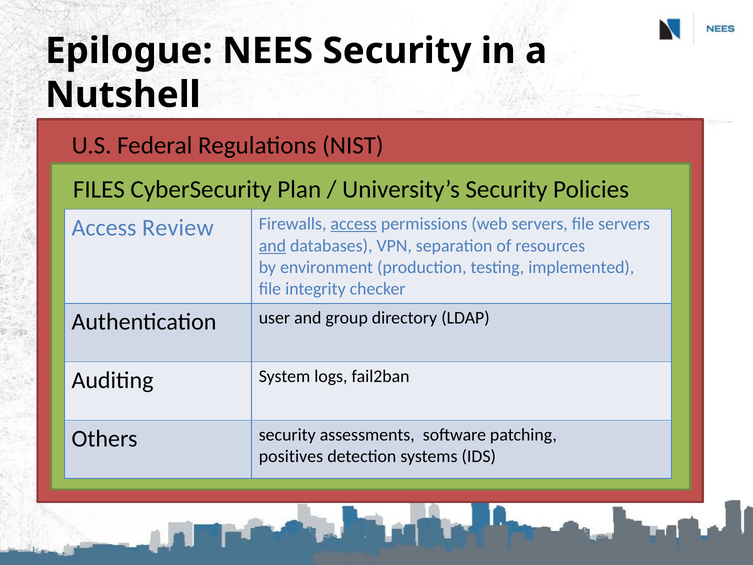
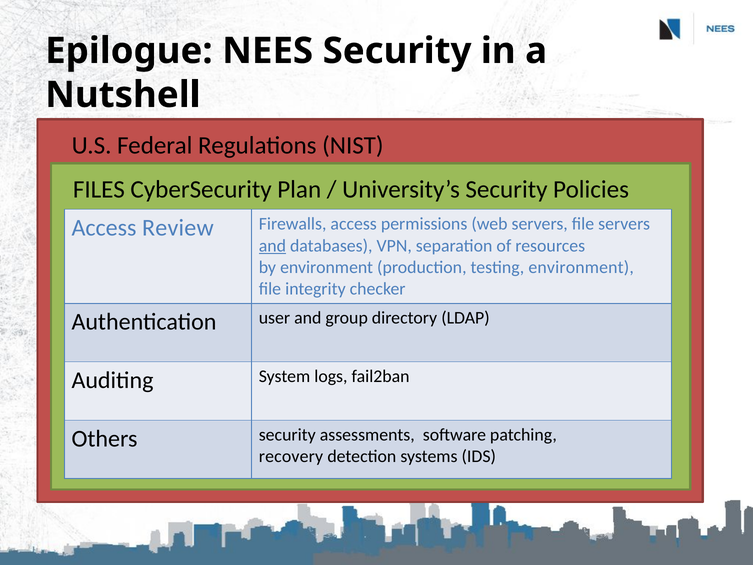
access at (354, 224) underline: present -> none
testing implemented: implemented -> environment
positives: positives -> recovery
